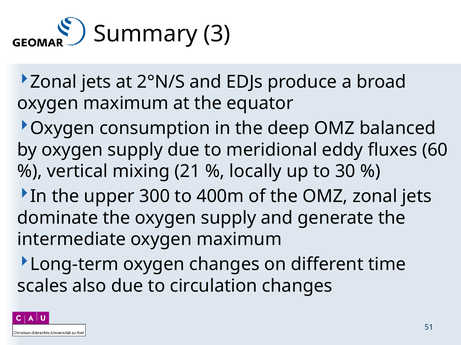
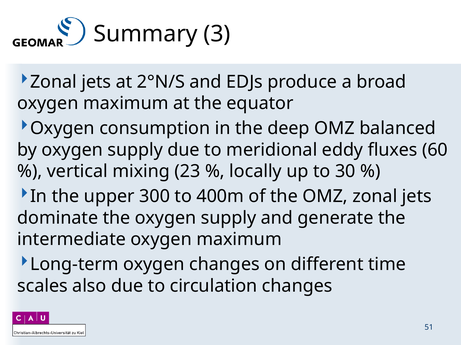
21: 21 -> 23
